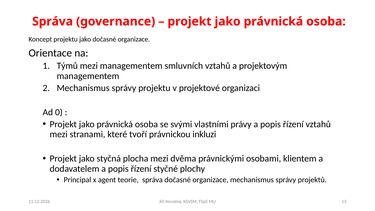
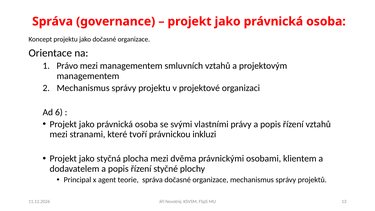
Týmů: Týmů -> Právo
0: 0 -> 6
